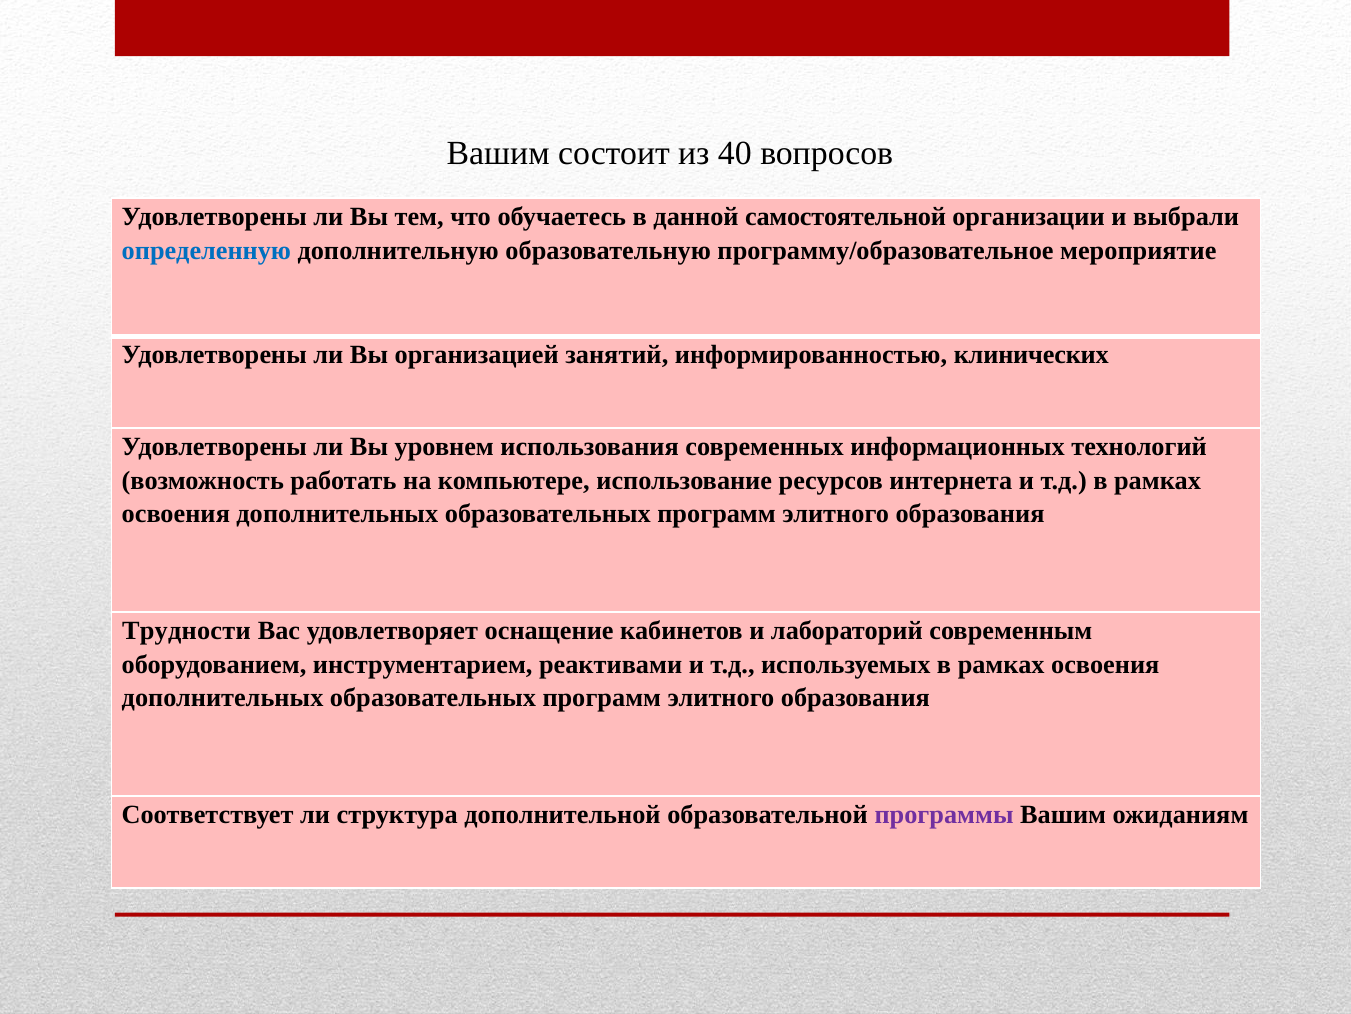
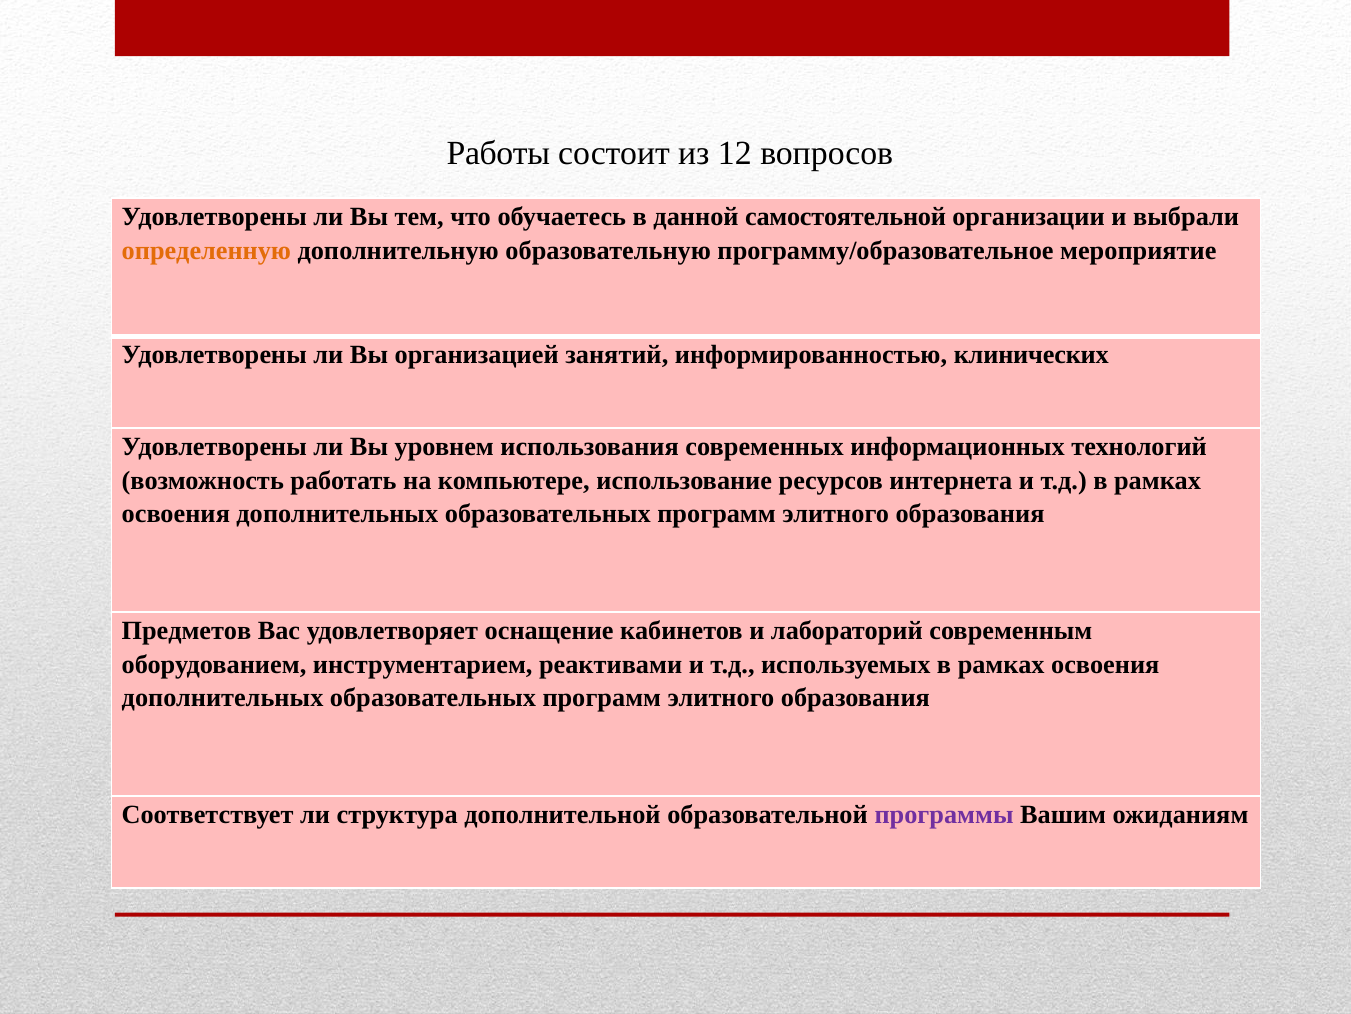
Вашим at (498, 153): Вашим -> Работы
40: 40 -> 12
определенную colour: blue -> orange
Трудности: Трудности -> Предметов
